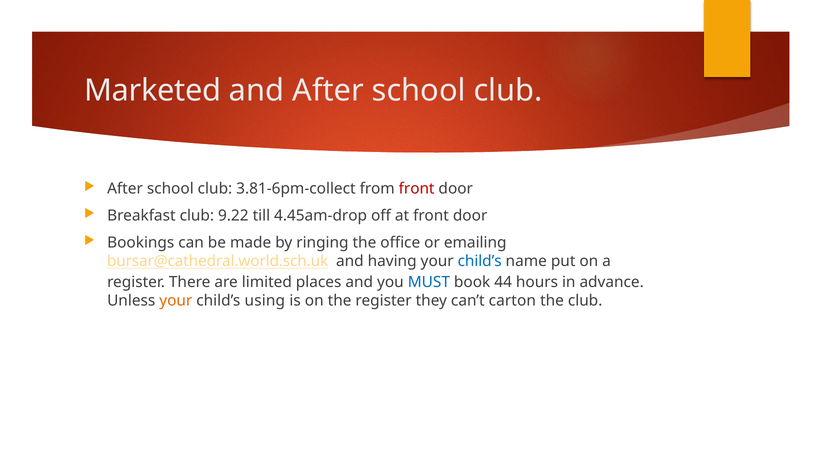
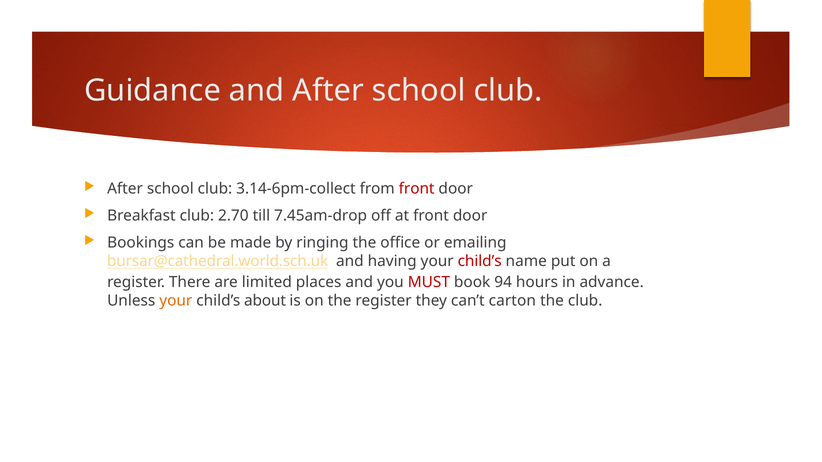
Marketed: Marketed -> Guidance
3.81-6pm-collect: 3.81-6pm-collect -> 3.14-6pm-collect
9.22: 9.22 -> 2.70
4.45am-drop: 4.45am-drop -> 7.45am-drop
child’s at (480, 262) colour: blue -> red
MUST colour: blue -> red
44: 44 -> 94
using: using -> about
